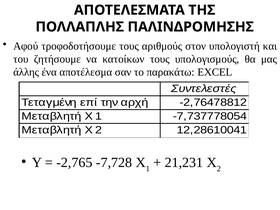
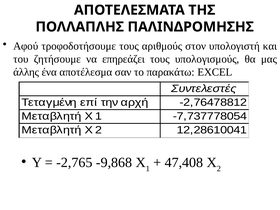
κατοίκων: κατοίκων -> επηρεάζει
-7,728: -7,728 -> -9,868
21,231: 21,231 -> 47,408
